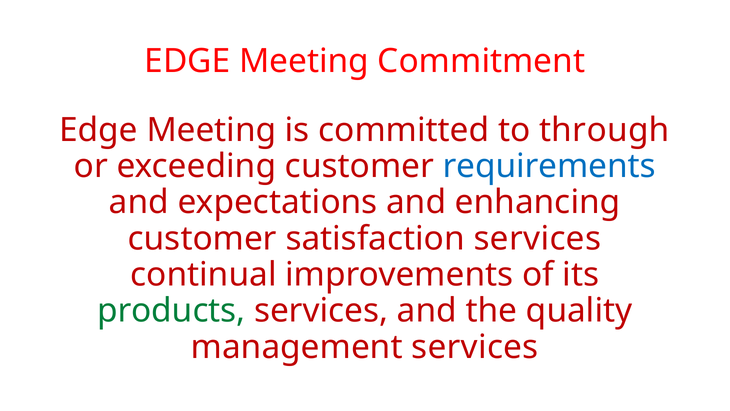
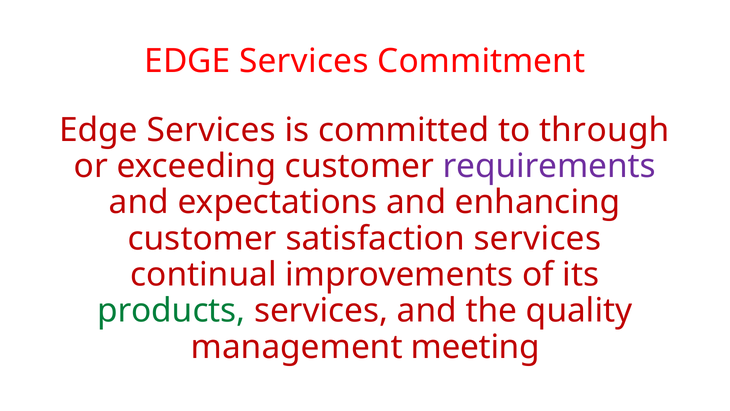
Meeting at (304, 61): Meeting -> Services
Meeting at (211, 130): Meeting -> Services
requirements colour: blue -> purple
management services: services -> meeting
